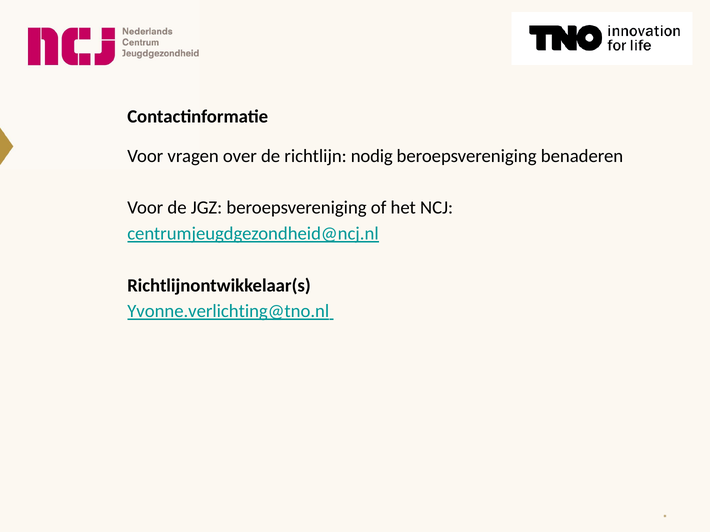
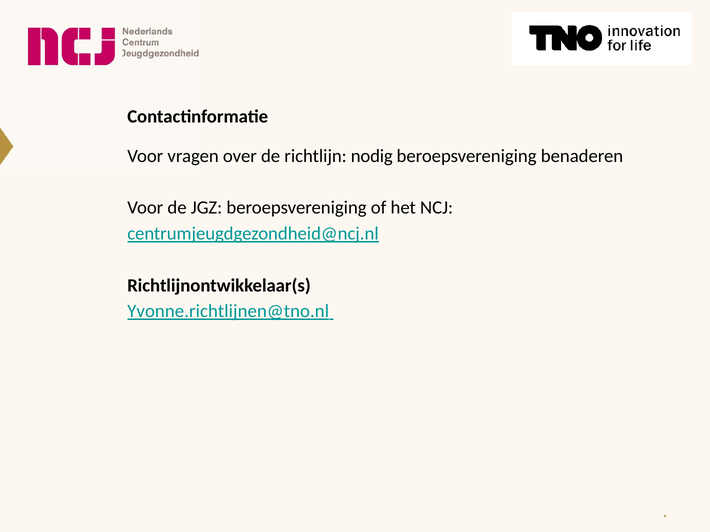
Yvonne.verlichting@tno.nl: Yvonne.verlichting@tno.nl -> Yvonne.richtlijnen@tno.nl
